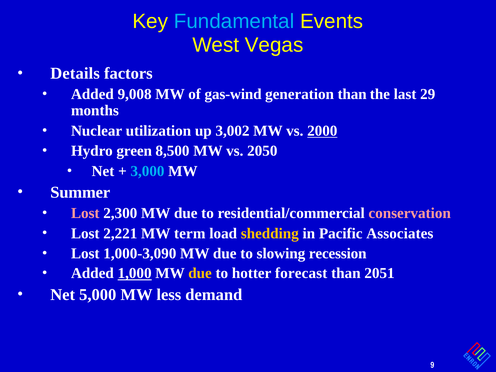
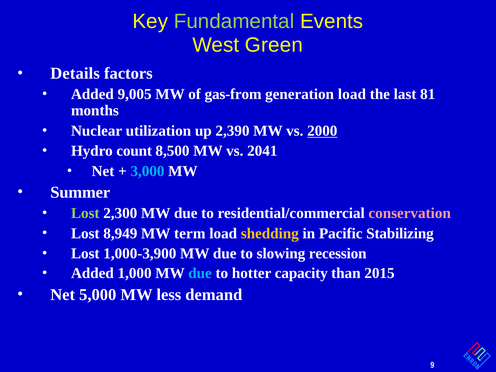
Fundamental colour: light blue -> light green
Vegas: Vegas -> Green
9,008: 9,008 -> 9,005
gas-wind: gas-wind -> gas-from
generation than: than -> load
29: 29 -> 81
3,002: 3,002 -> 2,390
green: green -> count
2050: 2050 -> 2041
Lost at (85, 213) colour: pink -> light green
2,221: 2,221 -> 8,949
Associates: Associates -> Stabilizing
1,000-3,090: 1,000-3,090 -> 1,000-3,900
1,000 underline: present -> none
due at (200, 273) colour: yellow -> light blue
forecast: forecast -> capacity
2051: 2051 -> 2015
